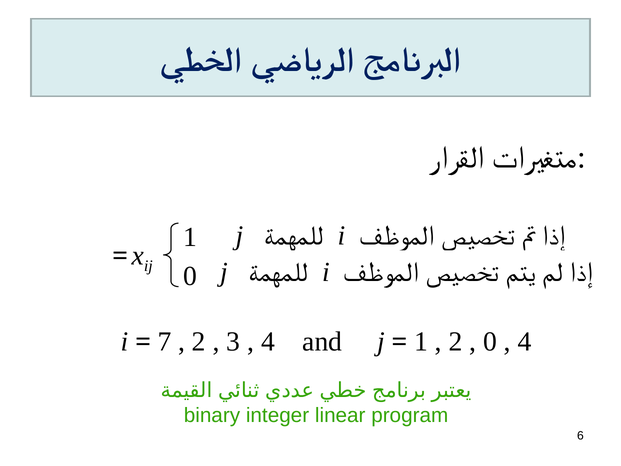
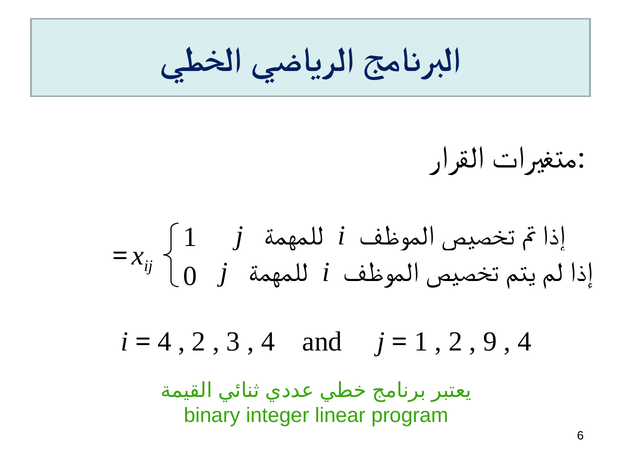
7 at (164, 341): 7 -> 4
0 at (490, 341): 0 -> 9
